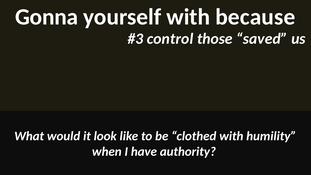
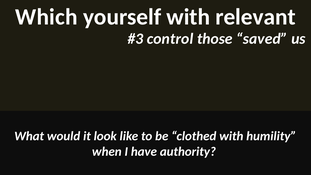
Gonna: Gonna -> Which
with because: because -> relevant
